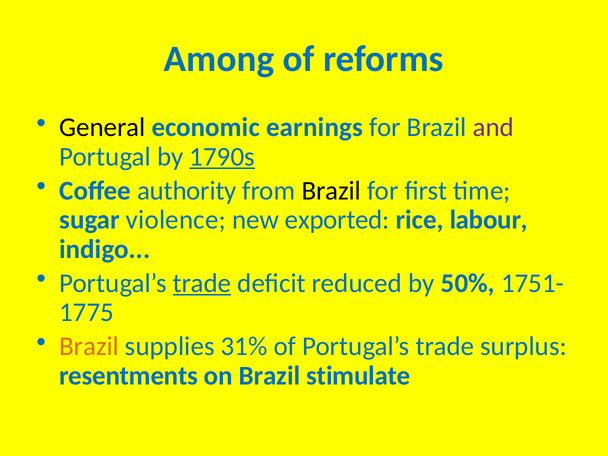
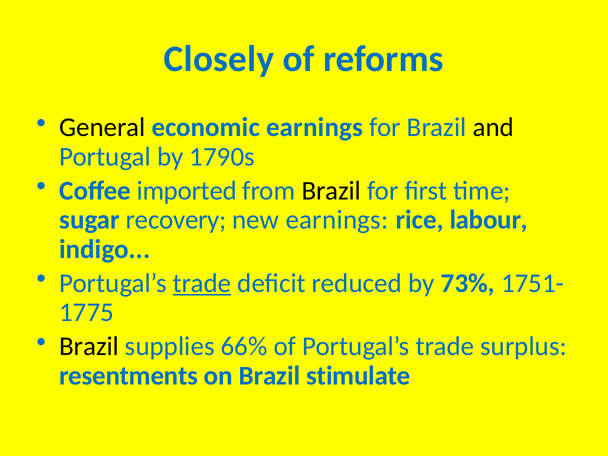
Among: Among -> Closely
and colour: purple -> black
1790s underline: present -> none
authority: authority -> imported
violence: violence -> recovery
new exported: exported -> earnings
50%: 50% -> 73%
Brazil at (89, 347) colour: orange -> black
31%: 31% -> 66%
